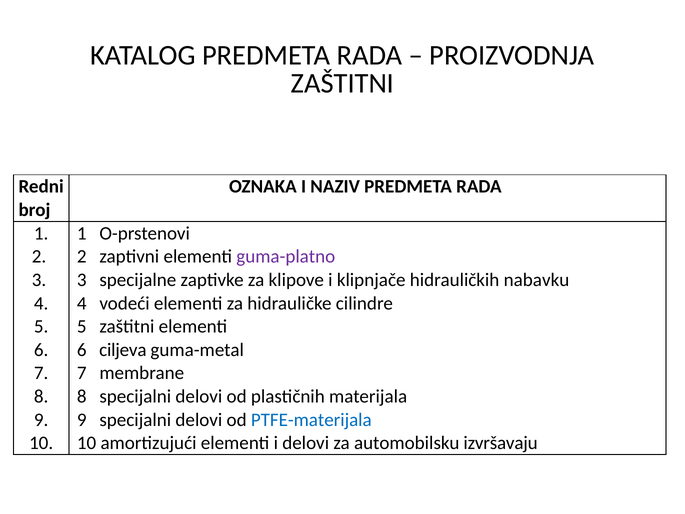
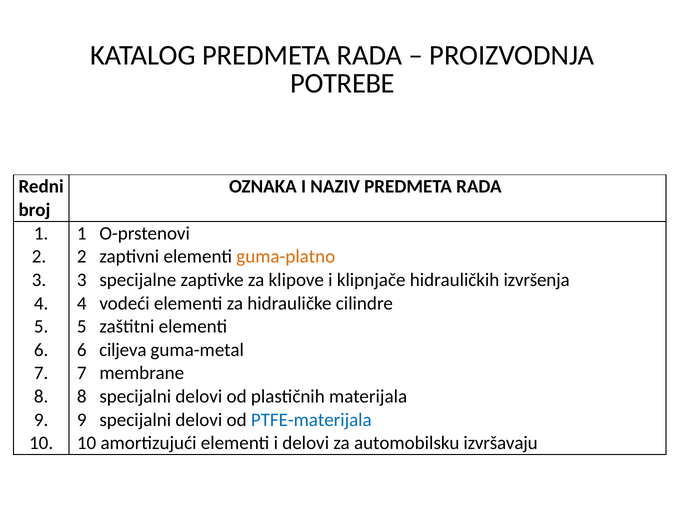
ZAŠTITNI at (342, 83): ZAŠTITNI -> POTREBE
guma-platno colour: purple -> orange
nabavku: nabavku -> izvršenja
